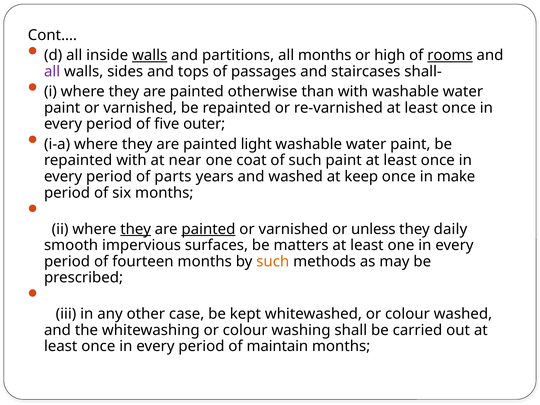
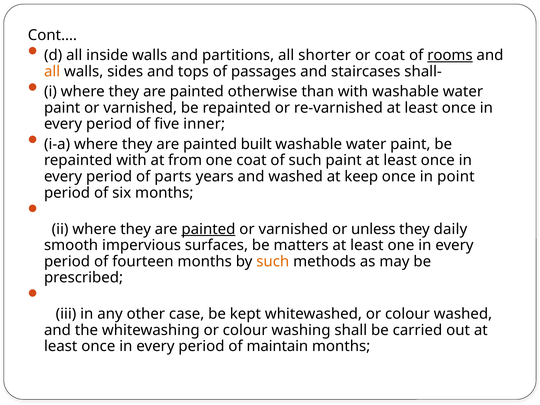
walls at (150, 55) underline: present -> none
all months: months -> shorter
or high: high -> coat
all at (52, 72) colour: purple -> orange
outer: outer -> inner
light: light -> built
near: near -> from
make: make -> point
they at (136, 229) underline: present -> none
